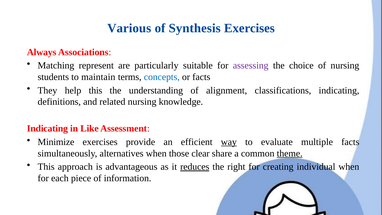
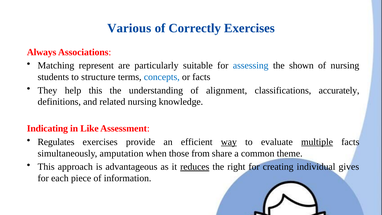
Synthesis: Synthesis -> Correctly
assessing colour: purple -> blue
choice: choice -> shown
maintain: maintain -> structure
classifications indicating: indicating -> accurately
Minimize: Minimize -> Regulates
multiple underline: none -> present
alternatives: alternatives -> amputation
clear: clear -> from
theme underline: present -> none
individual when: when -> gives
